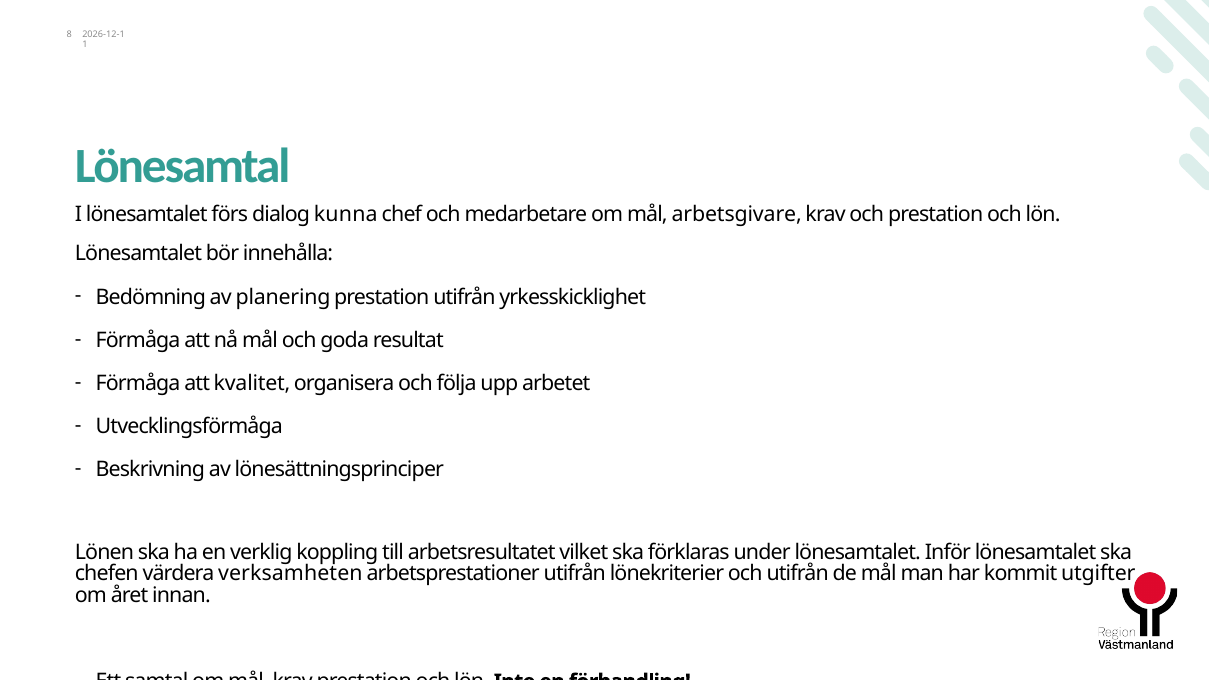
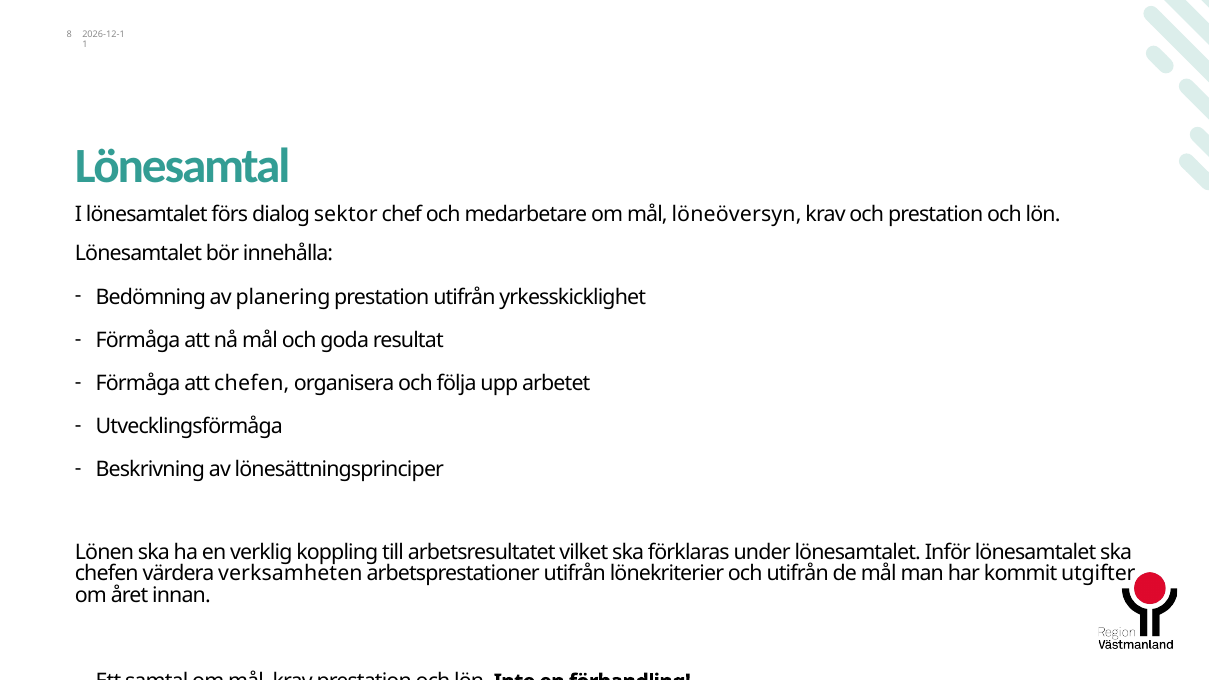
dialog kunna: kunna -> sektor
arbetsgivare: arbetsgivare -> löneöversyn
att kvalitet: kvalitet -> chefen
